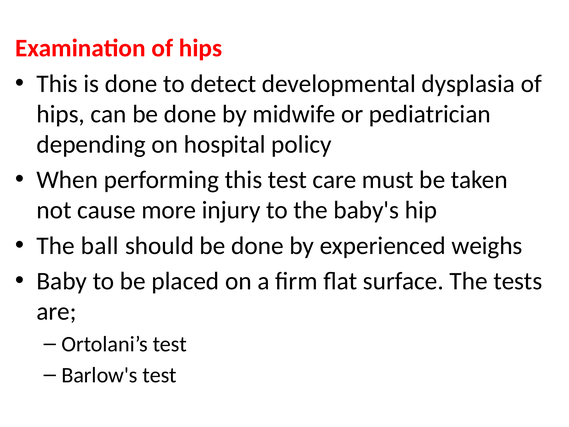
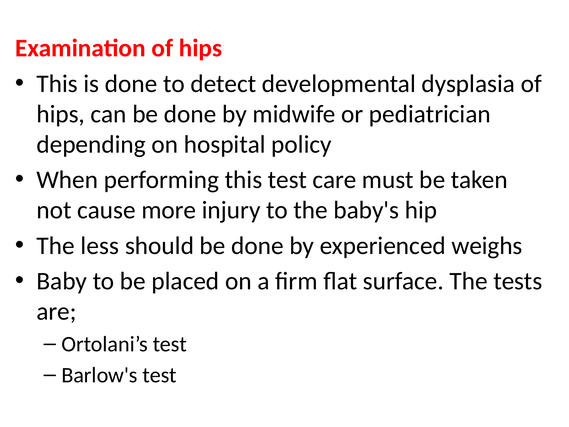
ball: ball -> less
